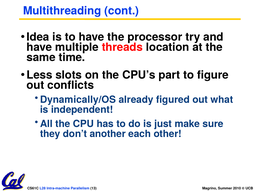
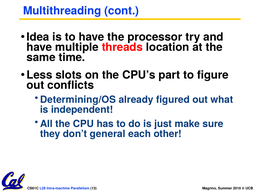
Dynamically/OS: Dynamically/OS -> Determining/OS
another: another -> general
